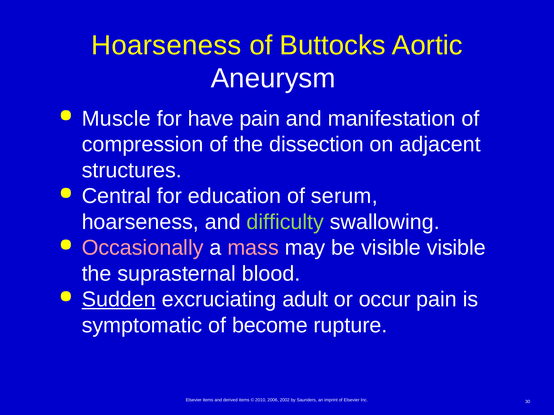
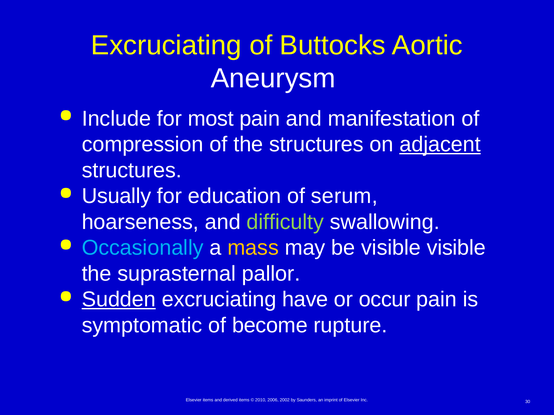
Hoarseness at (166, 45): Hoarseness -> Excruciating
Muscle: Muscle -> Include
have: have -> most
the dissection: dissection -> structures
adjacent underline: none -> present
Central: Central -> Usually
Occasionally colour: pink -> light blue
mass colour: pink -> yellow
blood: blood -> pallor
adult: adult -> have
